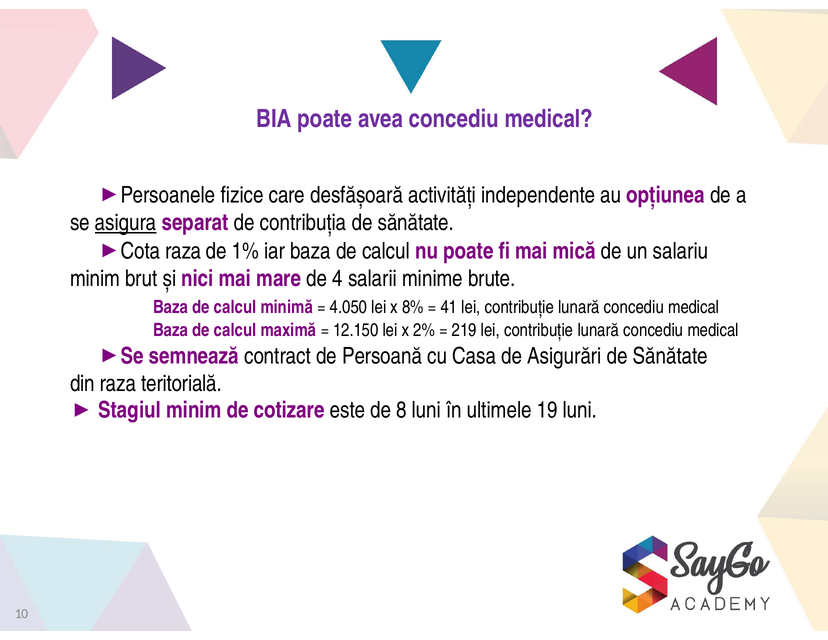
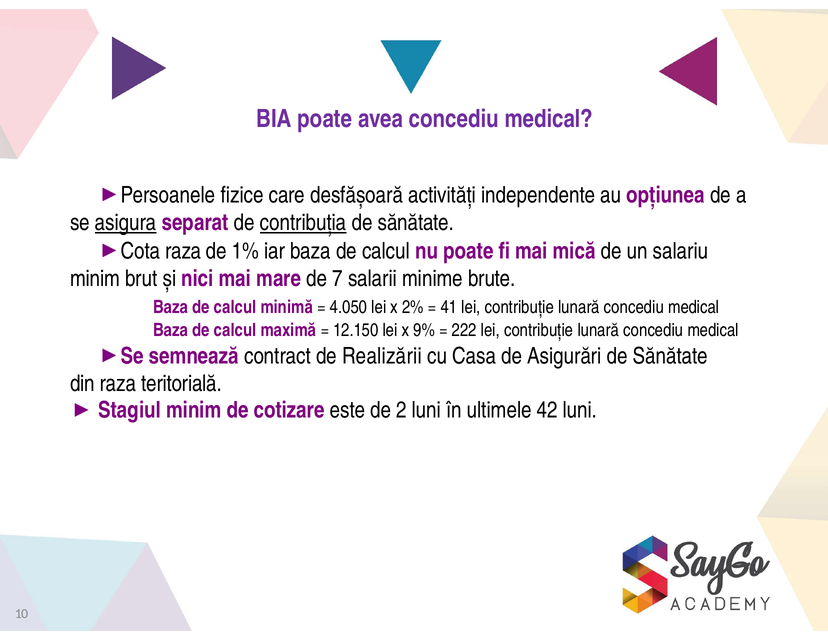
contribuția underline: none -> present
4: 4 -> 7
8%: 8% -> 2%
2%: 2% -> 9%
219: 219 -> 222
Persoană: Persoană -> Realizării
8: 8 -> 2
19: 19 -> 42
